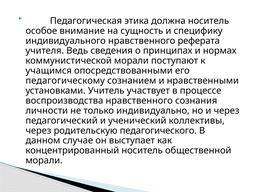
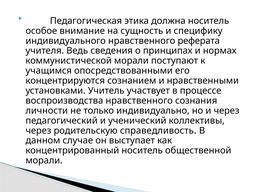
педагогическому: педагогическому -> концентрируются
педагогического: педагогического -> справедливость
